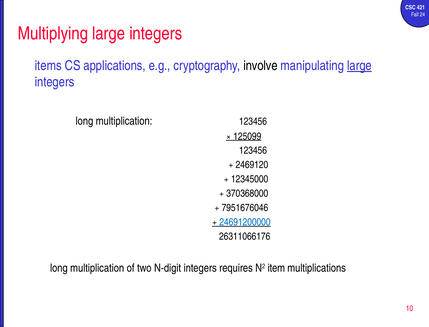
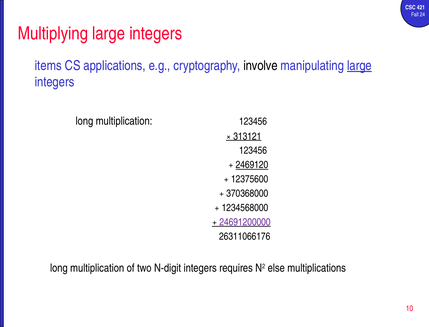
125099: 125099 -> 313121
2469120 underline: none -> present
12345000: 12345000 -> 12375600
7951676046: 7951676046 -> 1234568000
24691200000 colour: blue -> purple
item: item -> else
